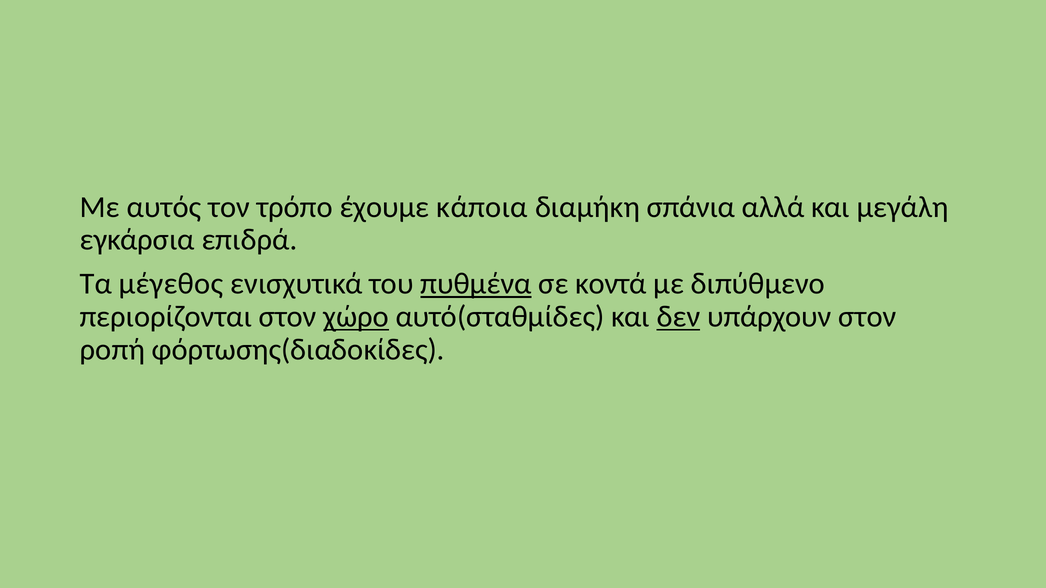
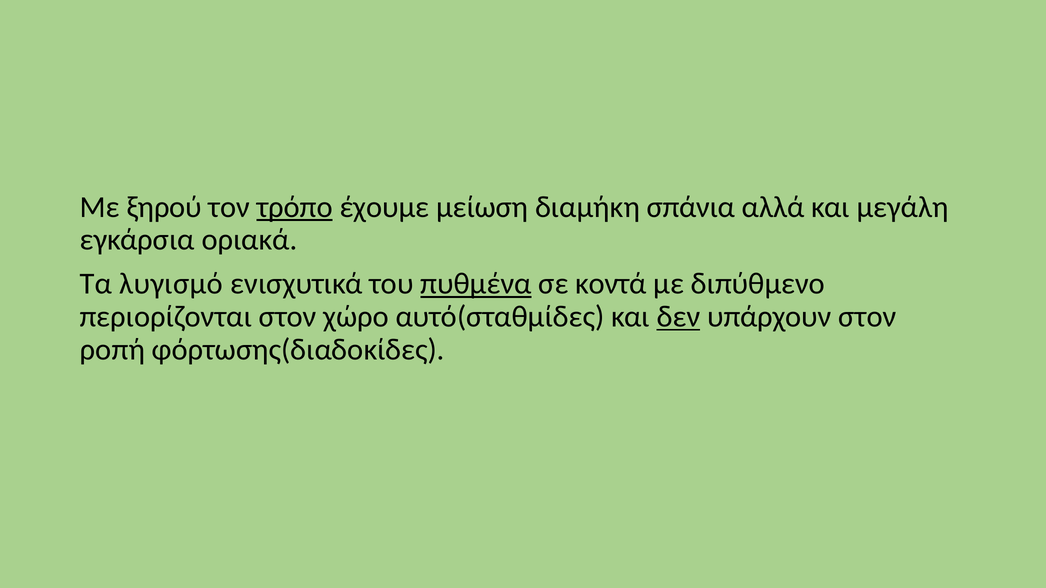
αυτός: αυτός -> ξηρού
τρόπο underline: none -> present
κάποια: κάποια -> μείωση
επιδρά: επιδρά -> οριακά
μέγεθος: μέγεθος -> λυγισμό
χώρο underline: present -> none
